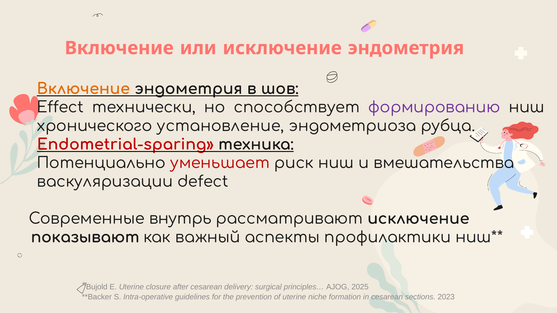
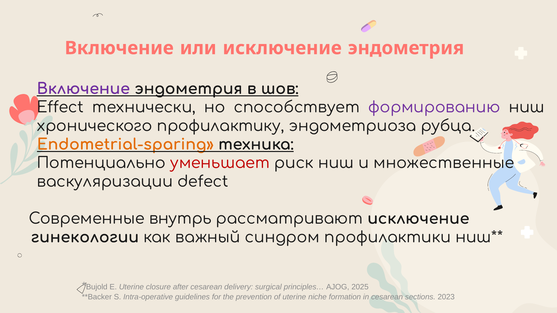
Включение at (83, 89) colour: orange -> purple
установление: установление -> профилактику
Endometrial-sparing colour: red -> orange
вмешательства: вмешательства -> множественные
показывают: показывают -> гинекологии
аспекты: аспекты -> синдром
